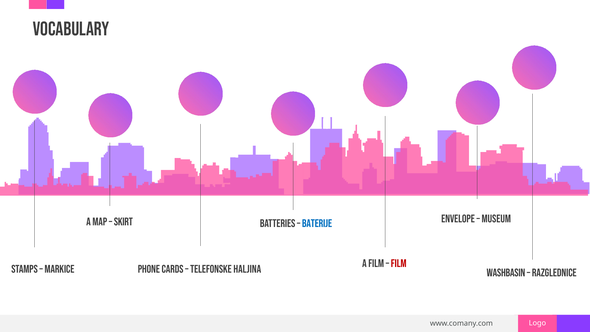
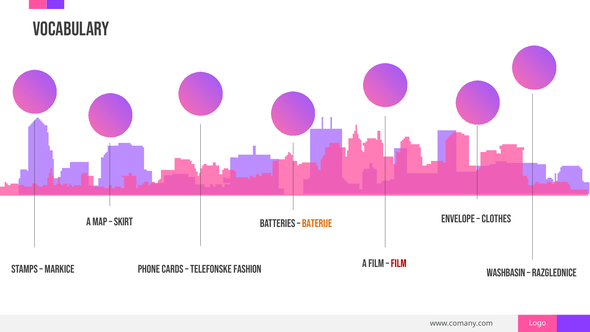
baterije colour: blue -> orange
museum: museum -> clothes
haljina: haljina -> fashion
